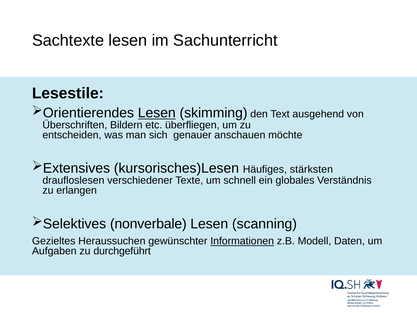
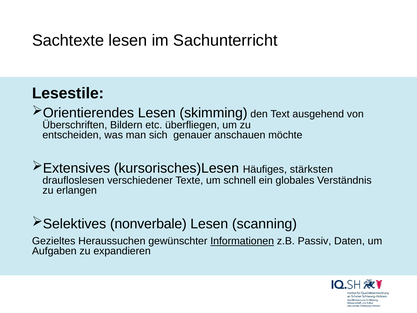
Lesen at (157, 113) underline: present -> none
Modell: Modell -> Passiv
durchgeführt: durchgeführt -> expandieren
